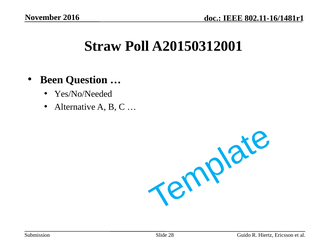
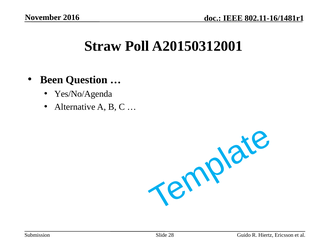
Yes/No/Needed: Yes/No/Needed -> Yes/No/Agenda
